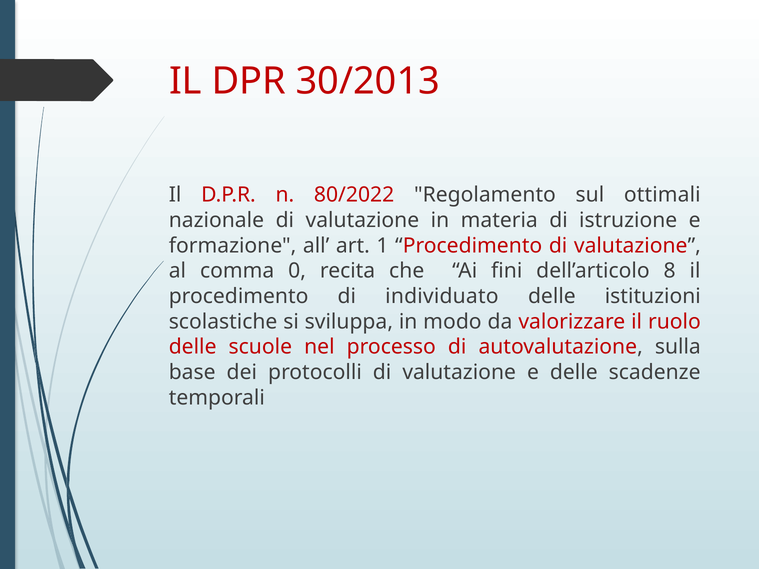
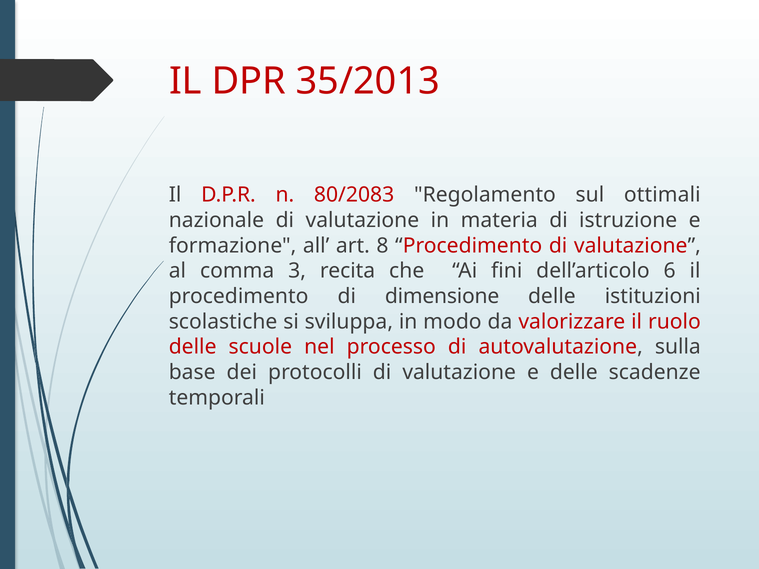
30/2013: 30/2013 -> 35/2013
80/2022: 80/2022 -> 80/2083
1: 1 -> 8
0: 0 -> 3
8: 8 -> 6
individuato: individuato -> dimensione
